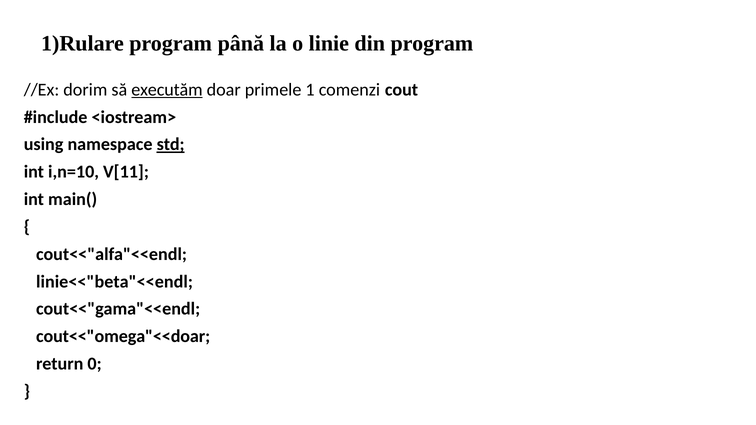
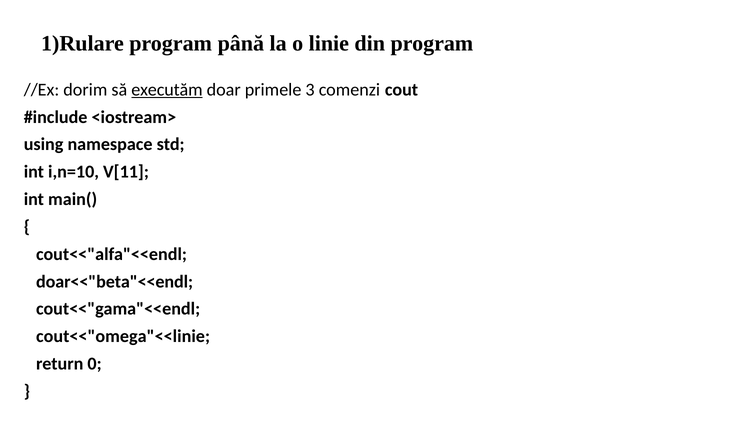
1: 1 -> 3
std underline: present -> none
linie<<"beta"<<endl: linie<<"beta"<<endl -> doar<<"beta"<<endl
cout<<"omega"<<doar: cout<<"omega"<<doar -> cout<<"omega"<<linie
